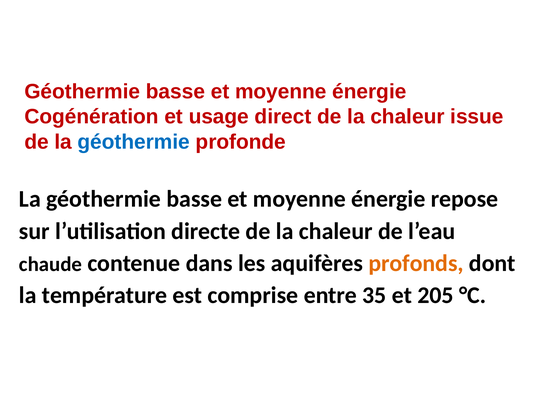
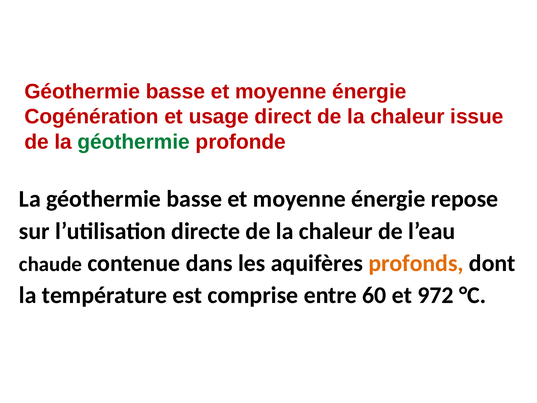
géothermie at (134, 142) colour: blue -> green
35: 35 -> 60
205: 205 -> 972
